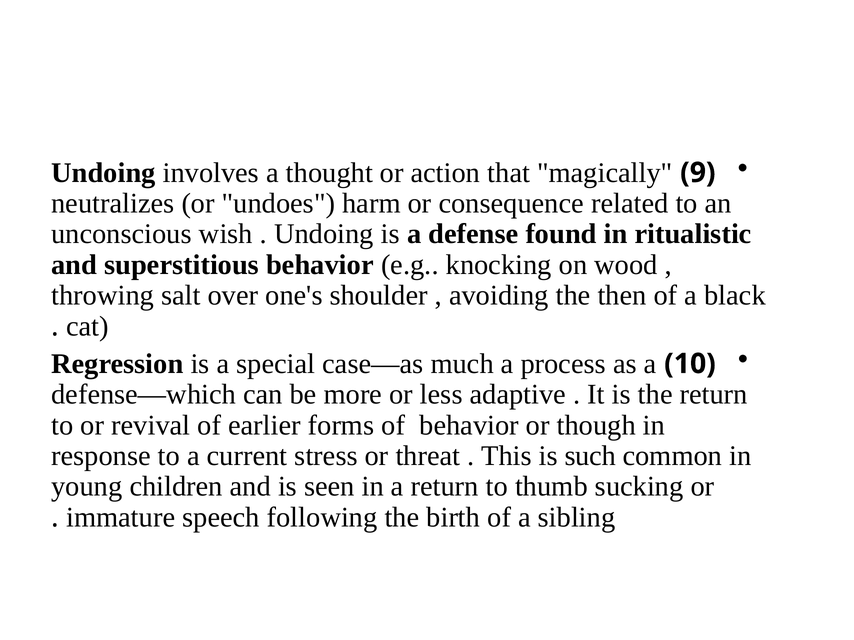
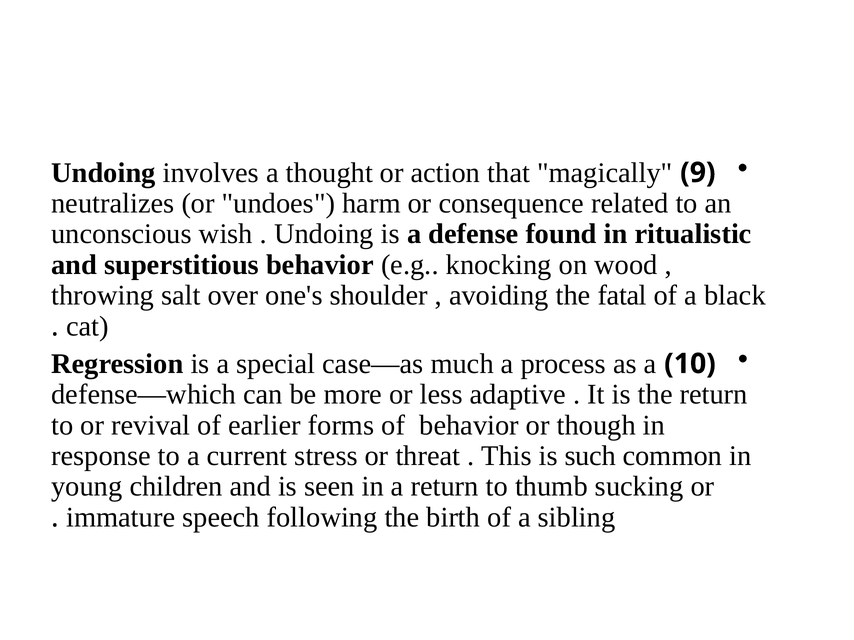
then: then -> fatal
